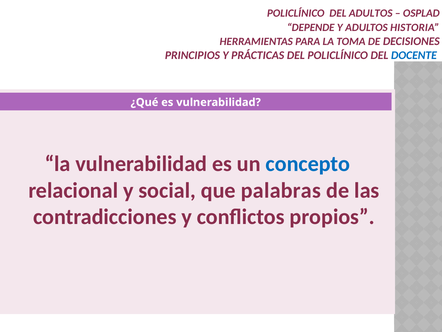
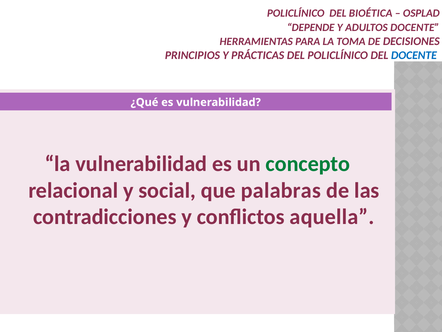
DEL ADULTOS: ADULTOS -> BIOÉTICA
ADULTOS HISTORIA: HISTORIA -> DOCENTE
concepto colour: blue -> green
propios: propios -> aquella
